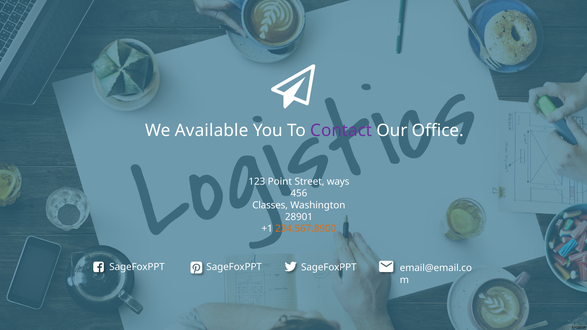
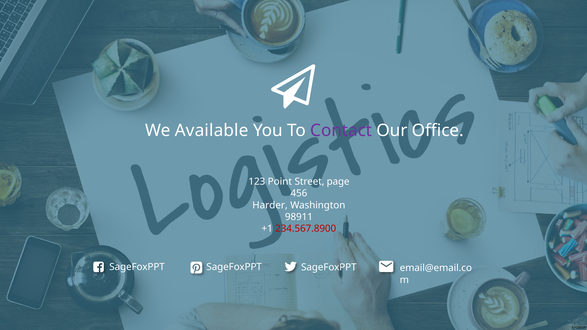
ways: ways -> page
Classes: Classes -> Harder
28901: 28901 -> 98911
234.567.8900 colour: orange -> red
